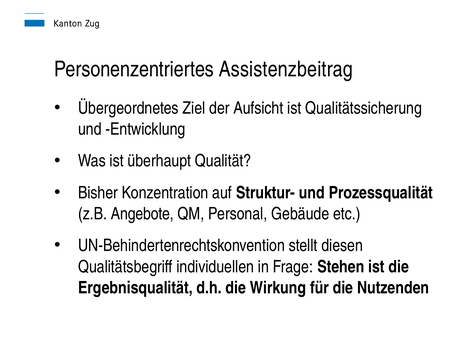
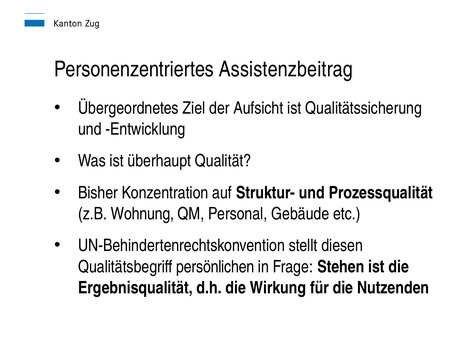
Angebote: Angebote -> Wohnung
individuellen: individuellen -> persönlichen
